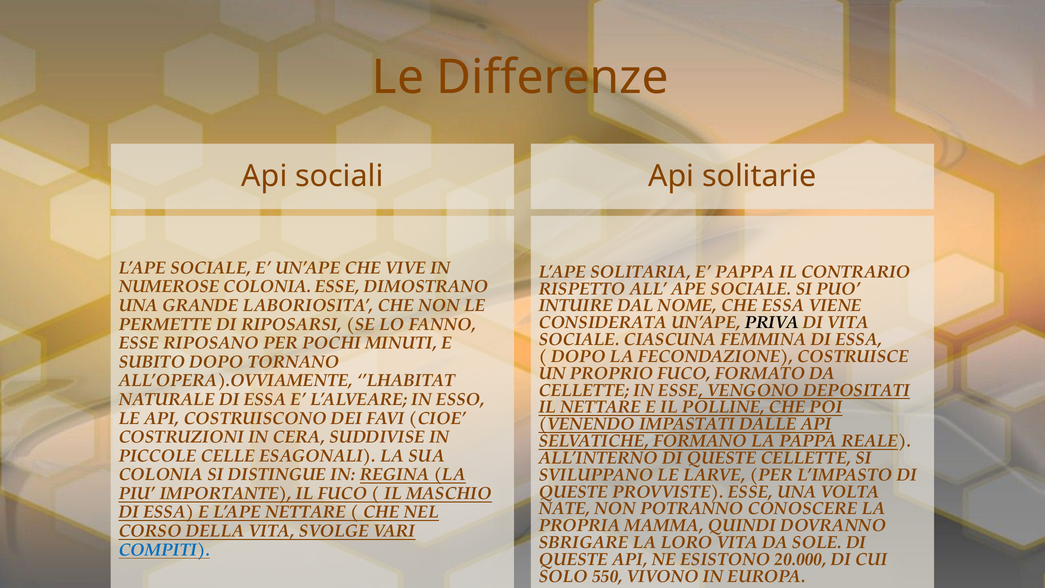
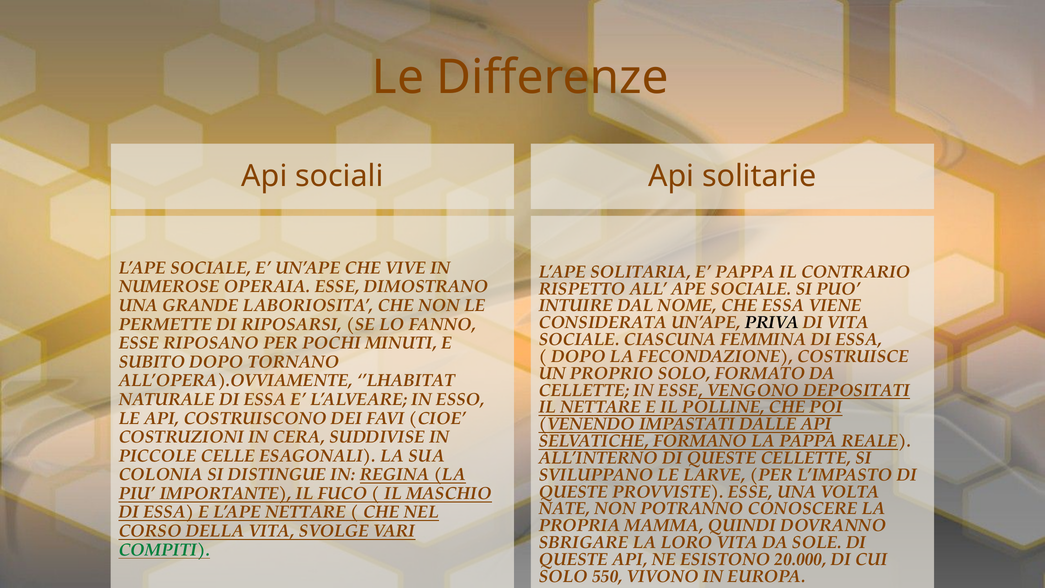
NUMEROSE COLONIA: COLONIA -> OPERAIA
PROPRIO FUCO: FUCO -> SOLO
COMPITI colour: blue -> green
